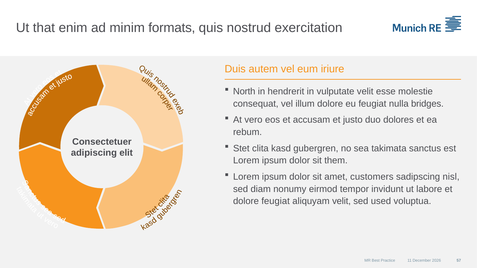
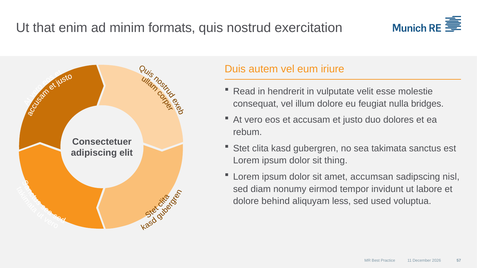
North: North -> Read
them: them -> thing
customers: customers -> accumsan
dolore feugiat: feugiat -> behind
aliquyam velit: velit -> less
